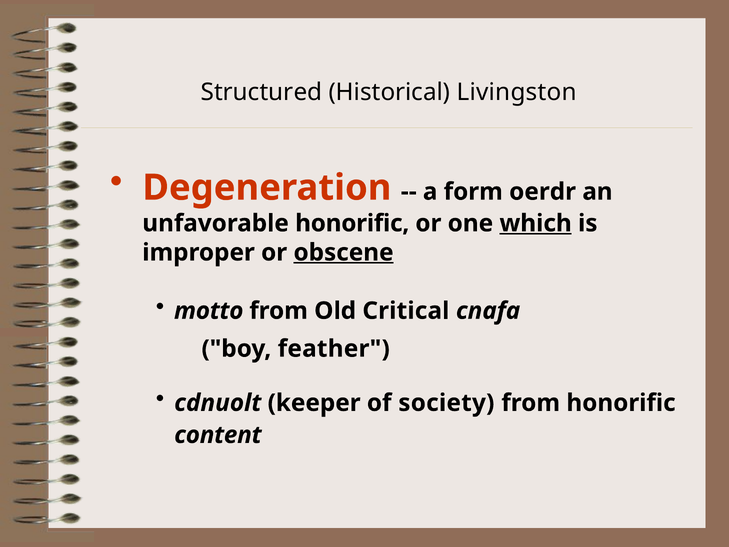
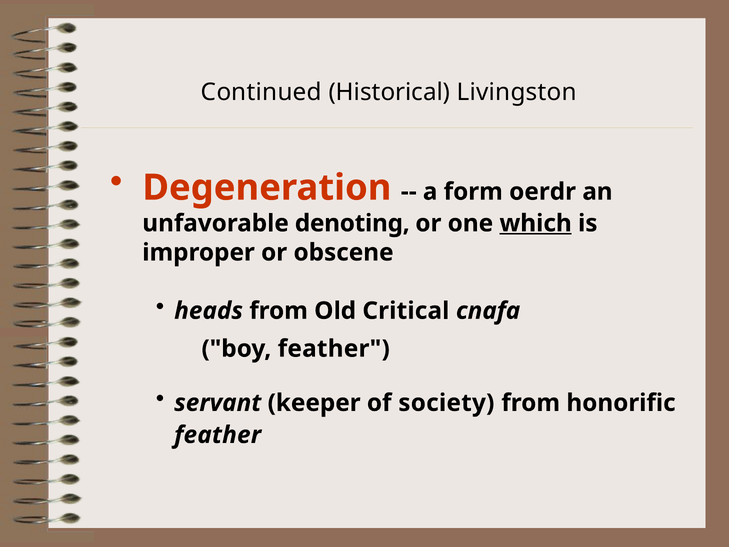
Structured: Structured -> Continued
unfavorable honorific: honorific -> denoting
obscene underline: present -> none
motto: motto -> heads
cdnuolt: cdnuolt -> servant
content at (218, 435): content -> feather
